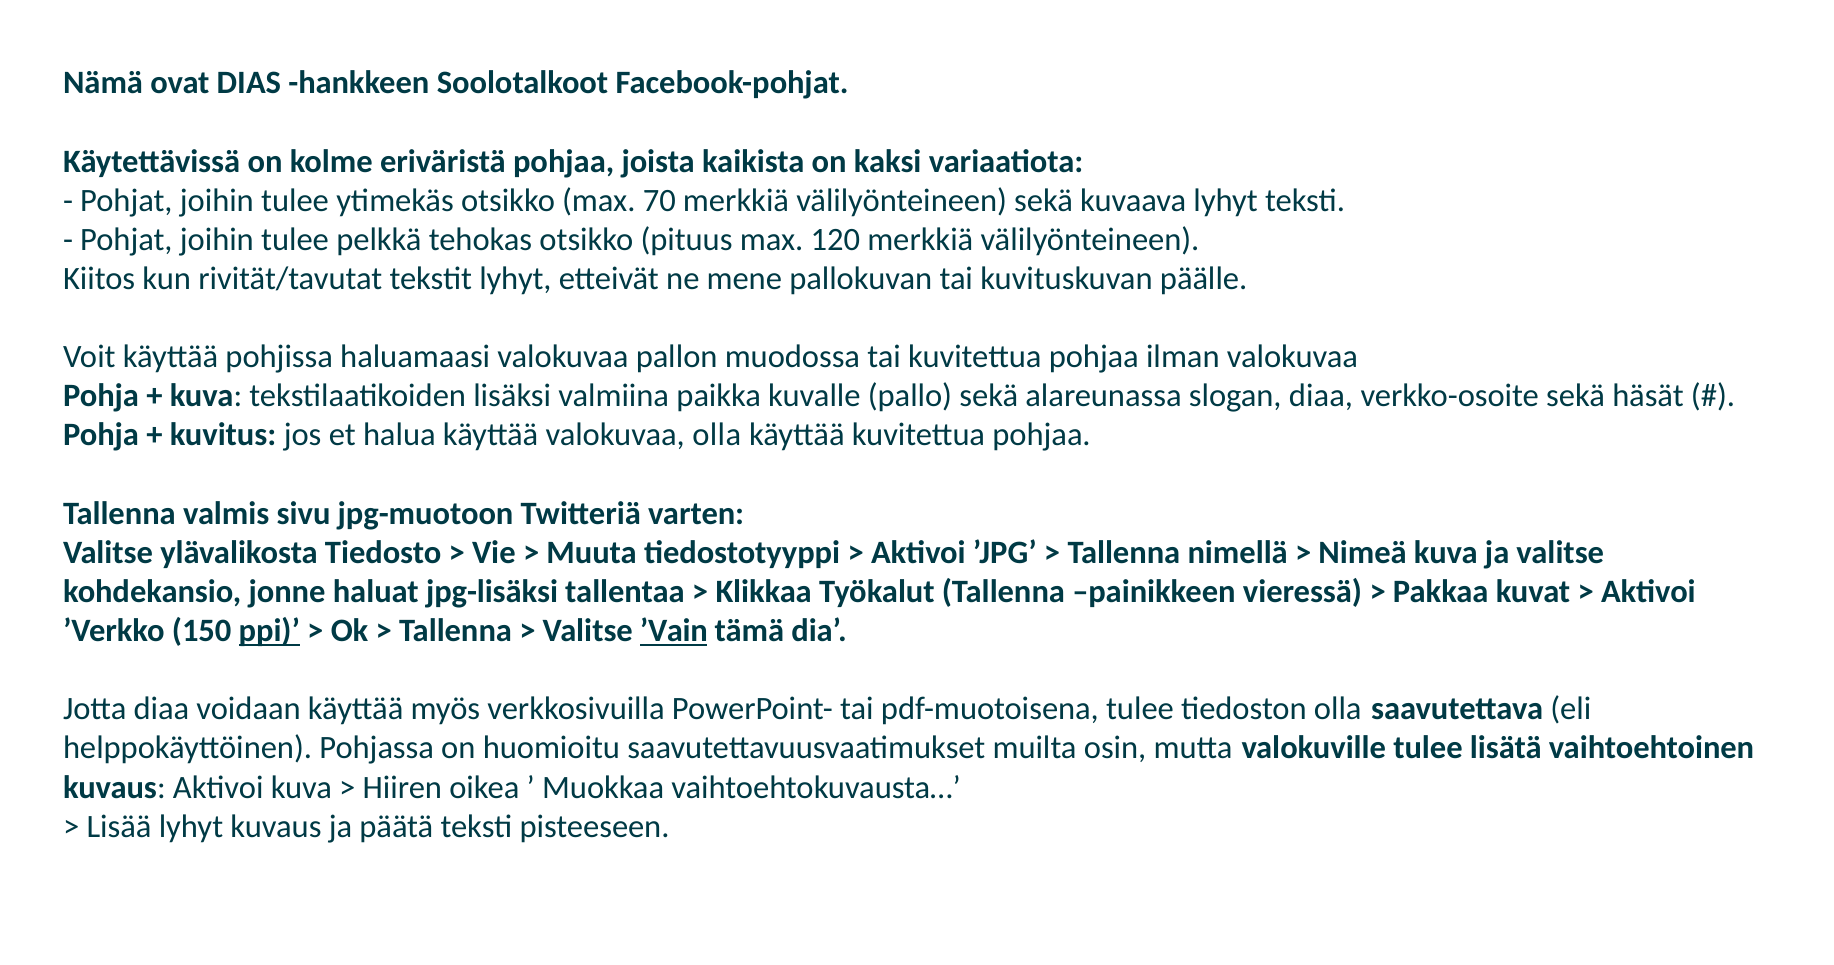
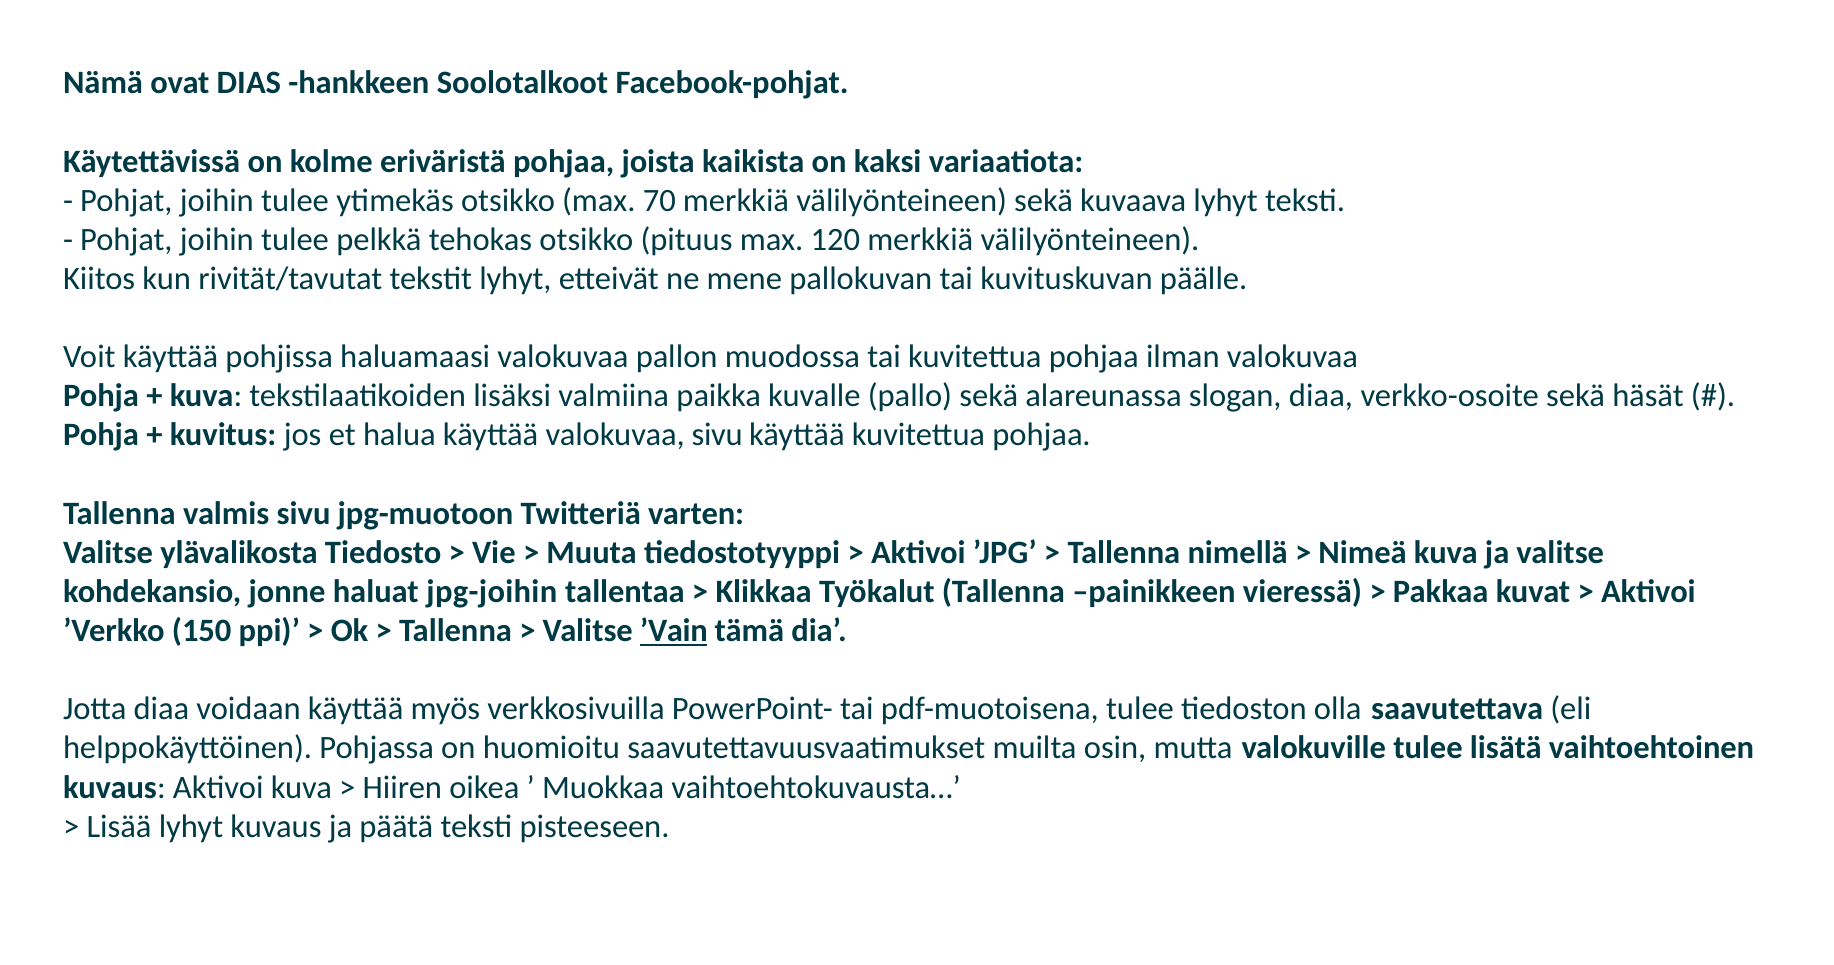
valokuvaa olla: olla -> sivu
jpg-lisäksi: jpg-lisäksi -> jpg-joihin
ppi underline: present -> none
